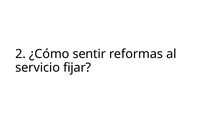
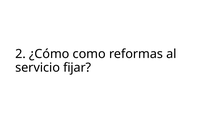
sentir: sentir -> como
